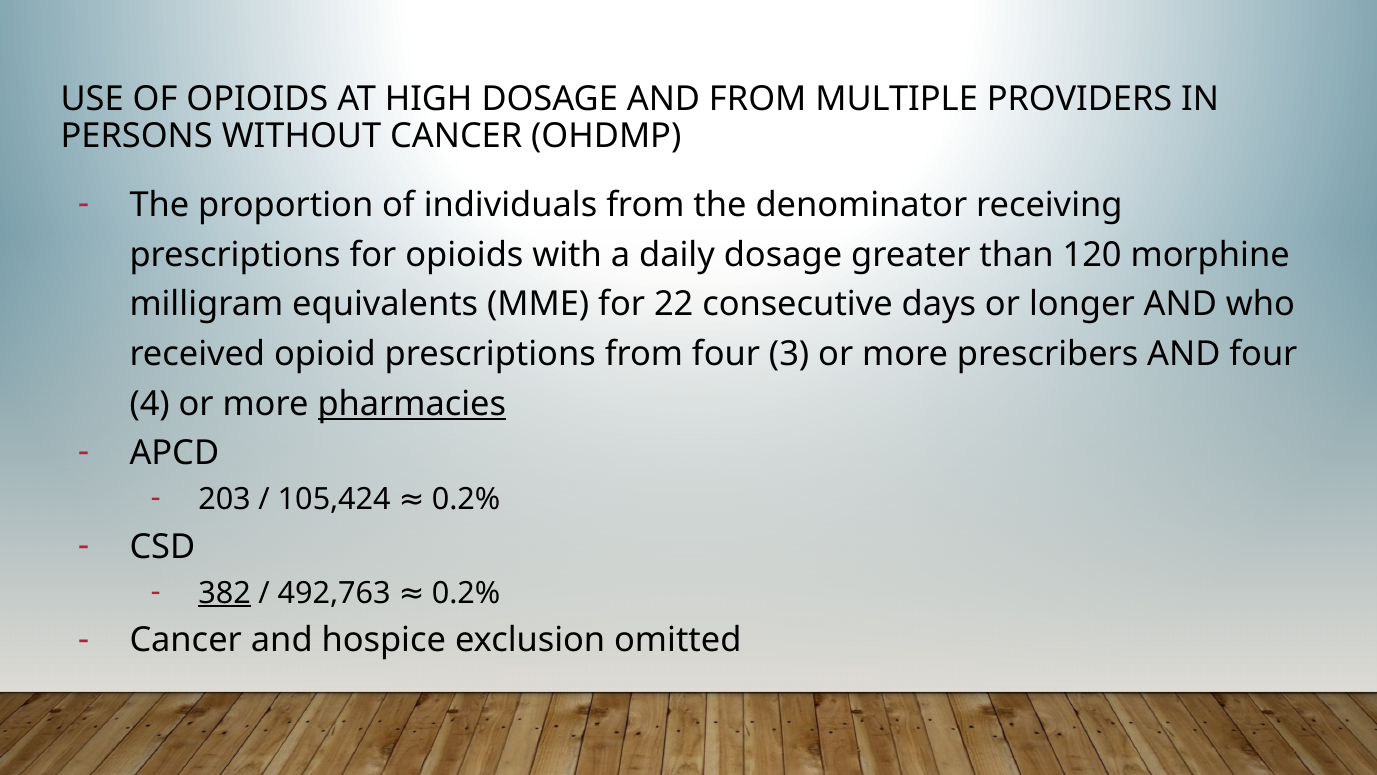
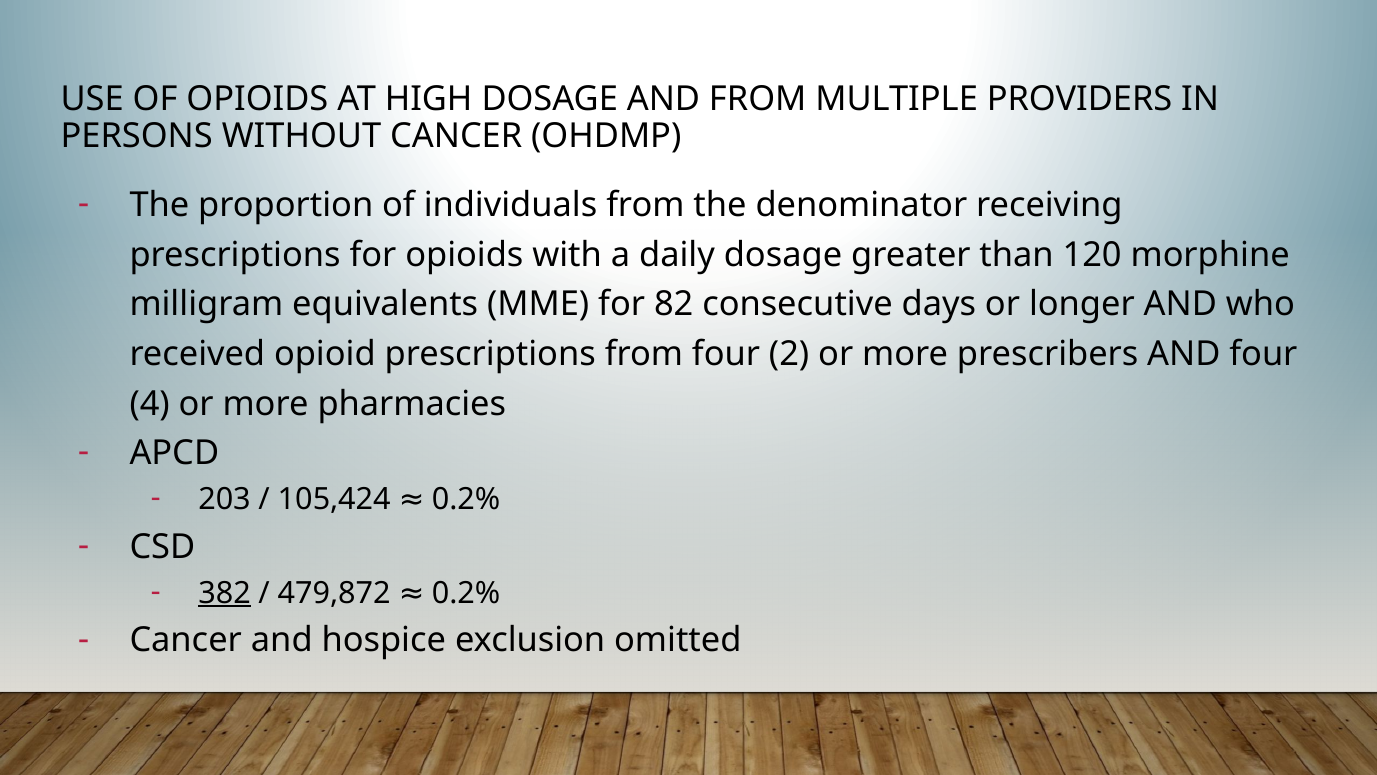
22: 22 -> 82
3: 3 -> 2
pharmacies underline: present -> none
492,763: 492,763 -> 479,872
